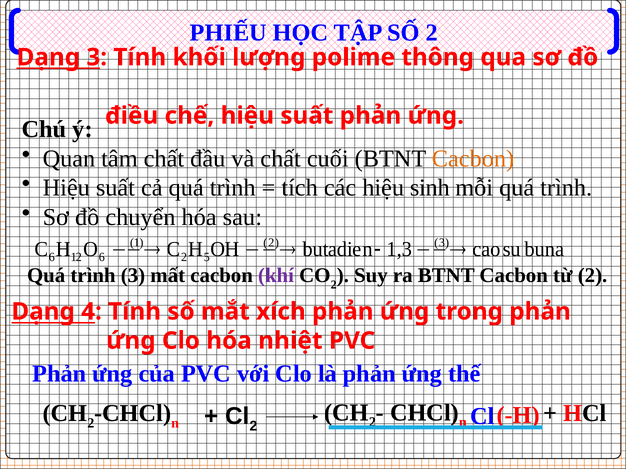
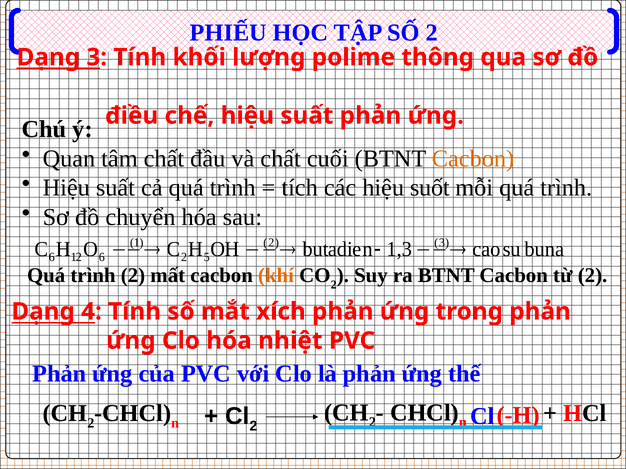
sinh: sinh -> suốt
trình 3: 3 -> 2
khí colour: purple -> orange
